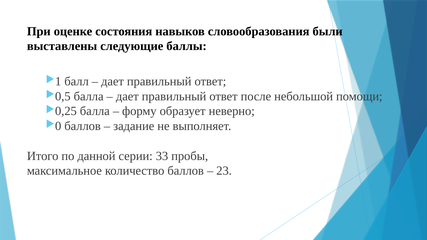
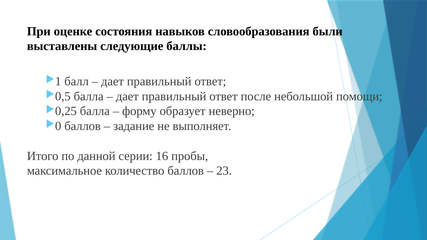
33: 33 -> 16
